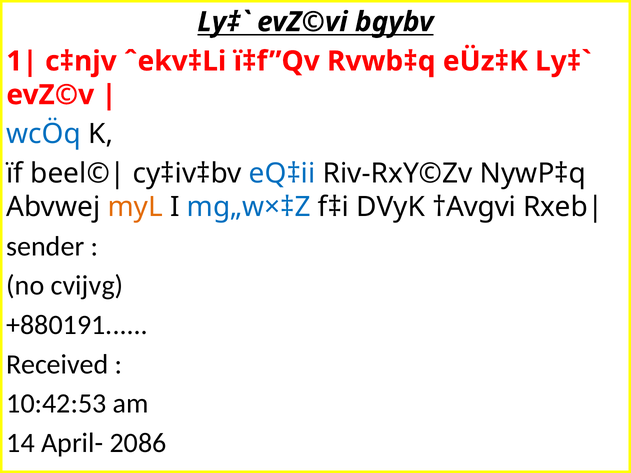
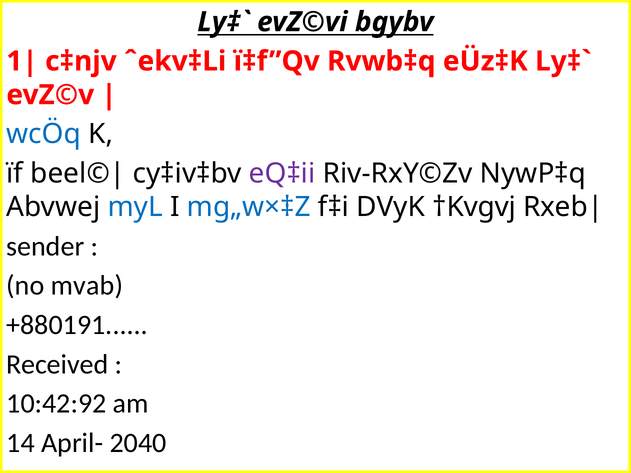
eQ‡ii colour: blue -> purple
myL colour: orange -> blue
†Avgvi: †Avgvi -> †Kvgvj
cvijvg: cvijvg -> mvab
10:42:53: 10:42:53 -> 10:42:92
2086: 2086 -> 2040
